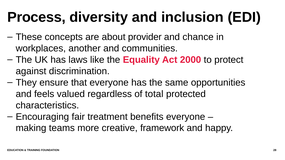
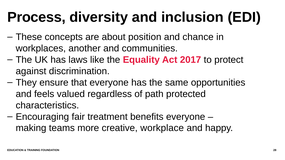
provider: provider -> position
2000: 2000 -> 2017
total: total -> path
framework: framework -> workplace
